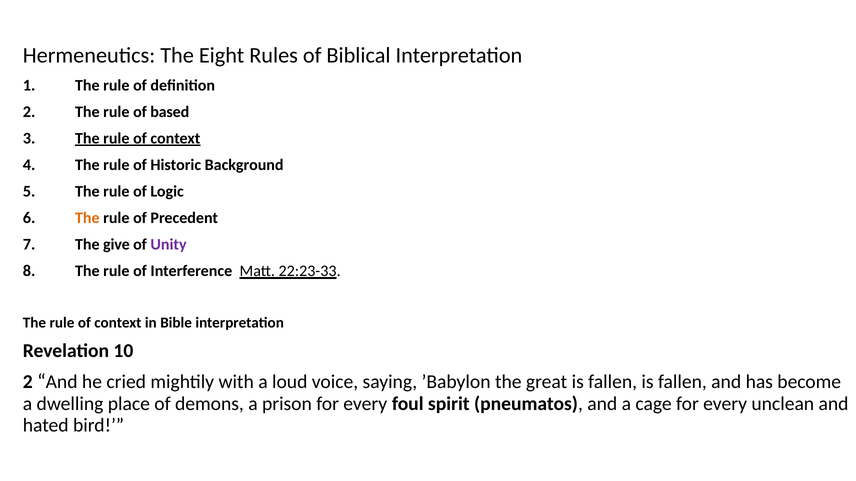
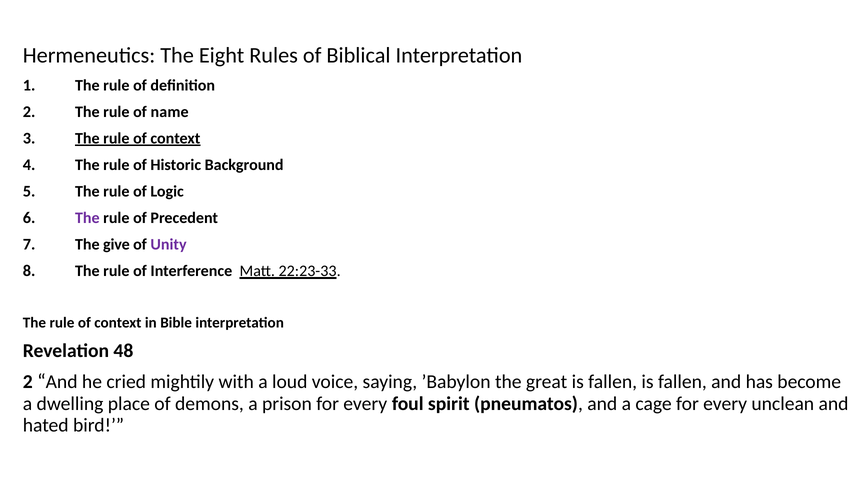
based: based -> name
The at (87, 218) colour: orange -> purple
10: 10 -> 48
